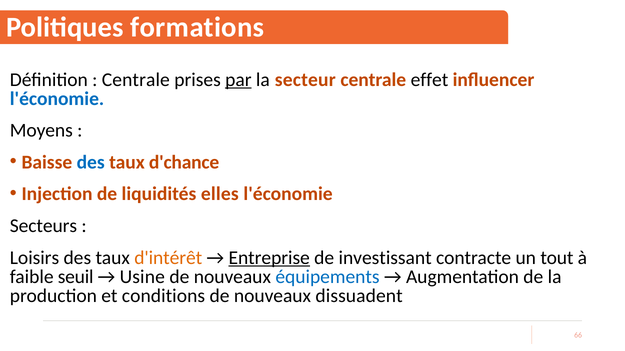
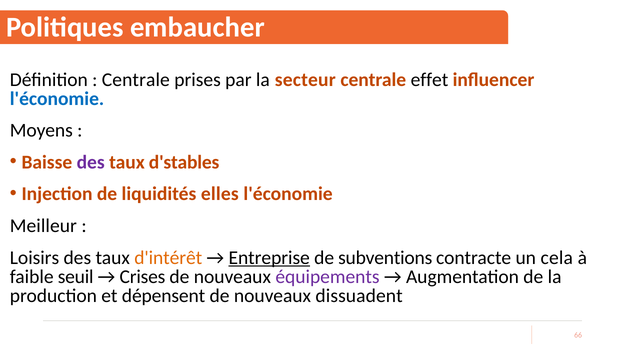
formations: formations -> embaucher
par underline: present -> none
des at (91, 163) colour: blue -> purple
d'chance: d'chance -> d'stables
Secteurs: Secteurs -> Meilleur
investissant: investissant -> subventions
tout: tout -> cela
Usine: Usine -> Crises
équipements colour: blue -> purple
conditions: conditions -> dépensent
